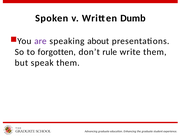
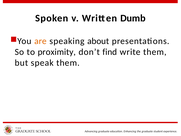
are colour: purple -> orange
forgotten: forgotten -> proximity
rule: rule -> find
